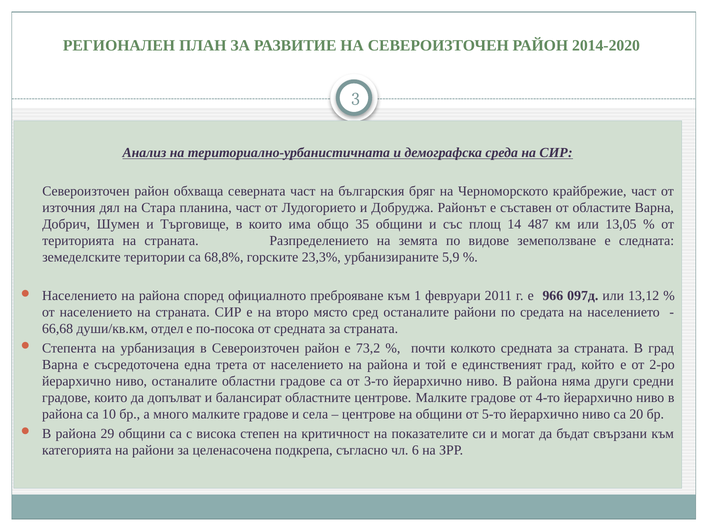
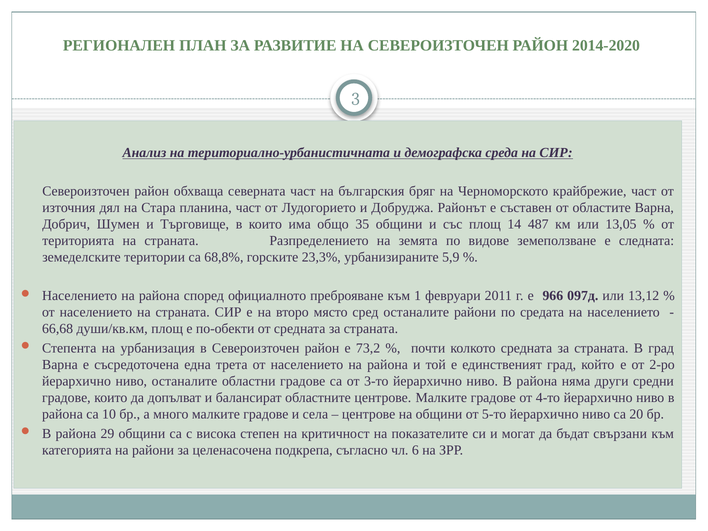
души/кв.км отдел: отдел -> площ
по-посока: по-посока -> по-обекти
